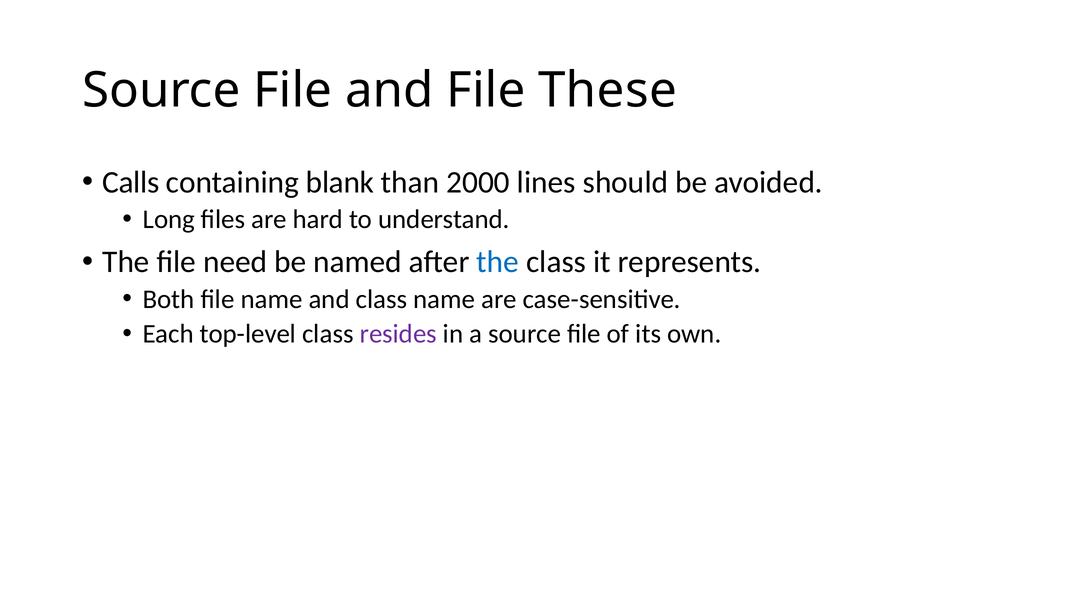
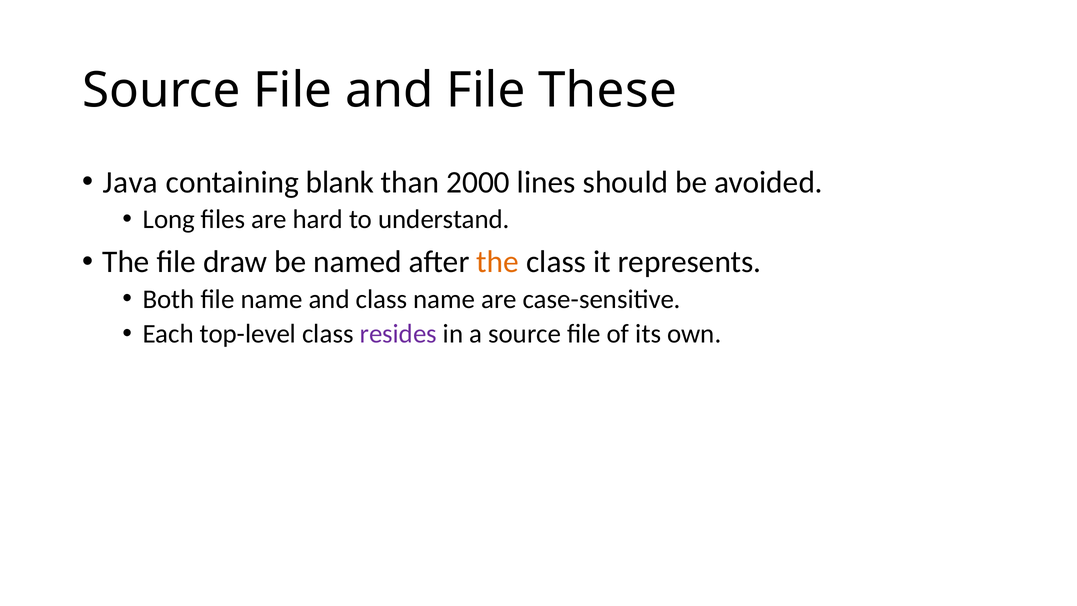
Calls: Calls -> Java
need: need -> draw
the at (498, 262) colour: blue -> orange
